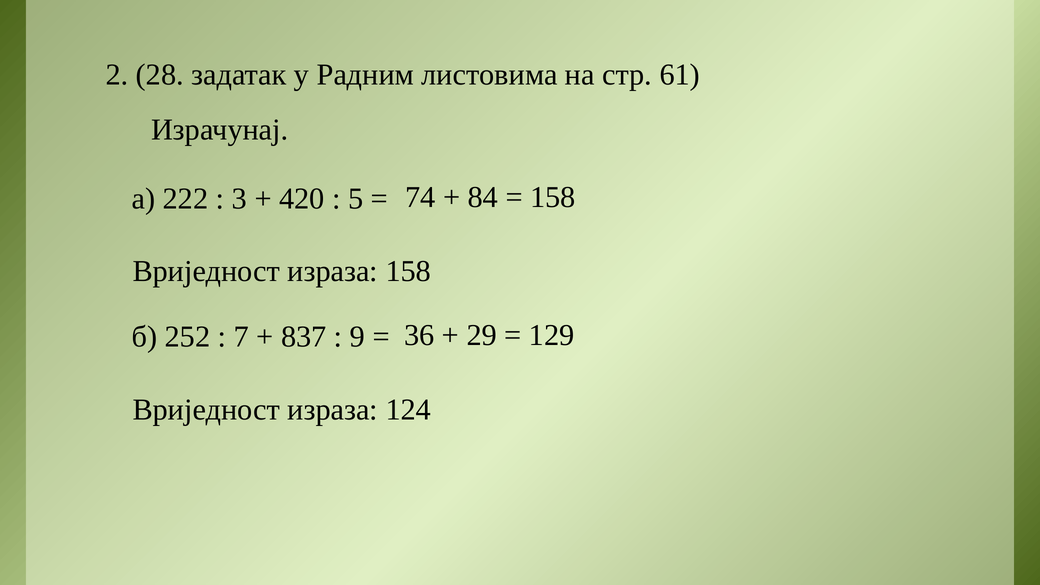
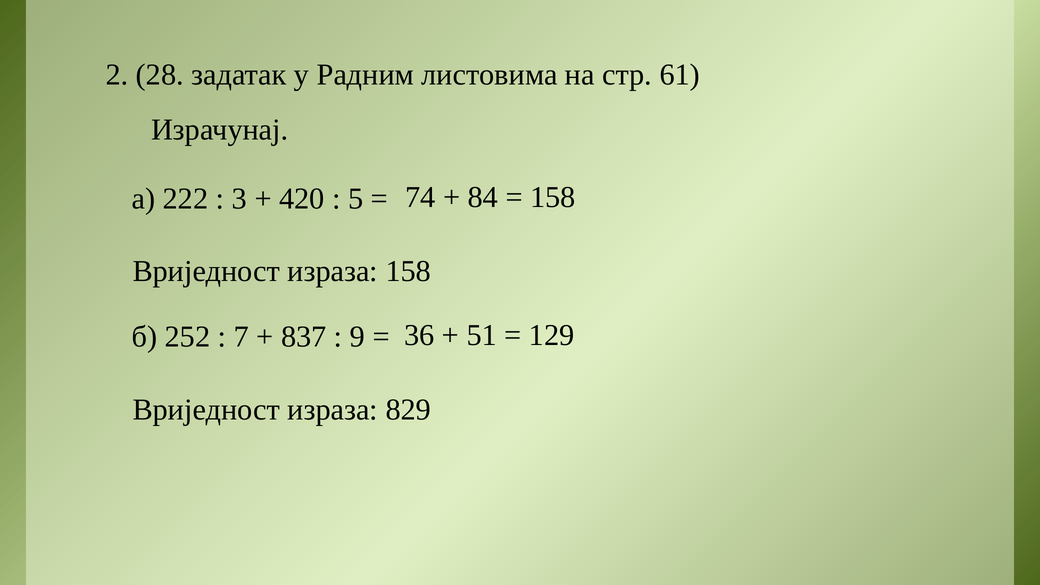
29: 29 -> 51
124: 124 -> 829
